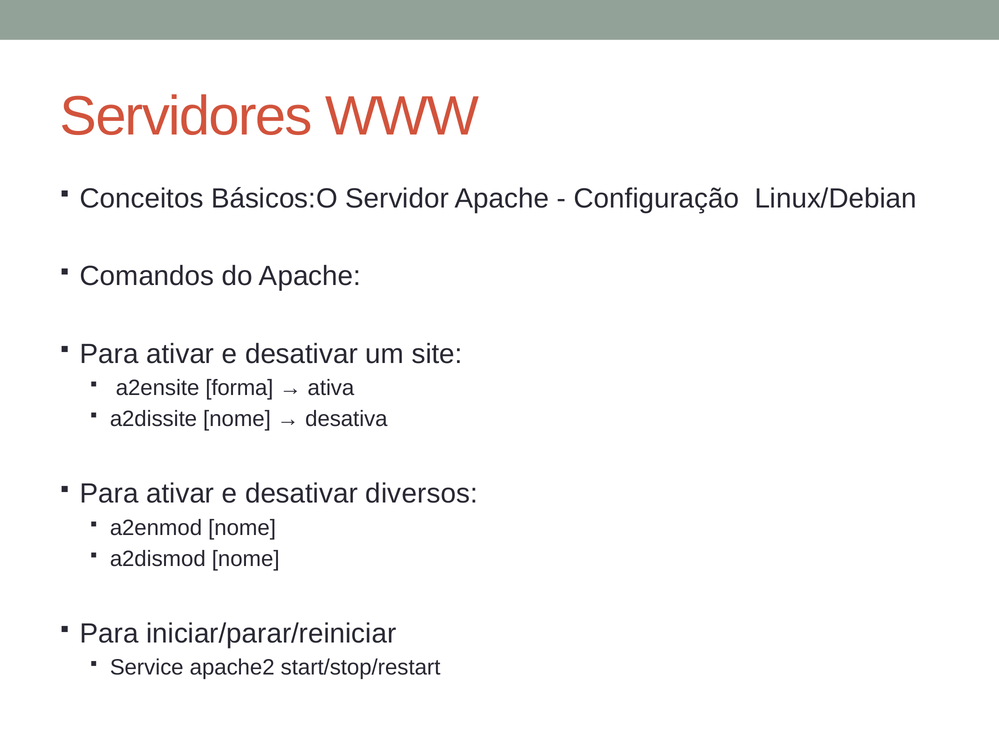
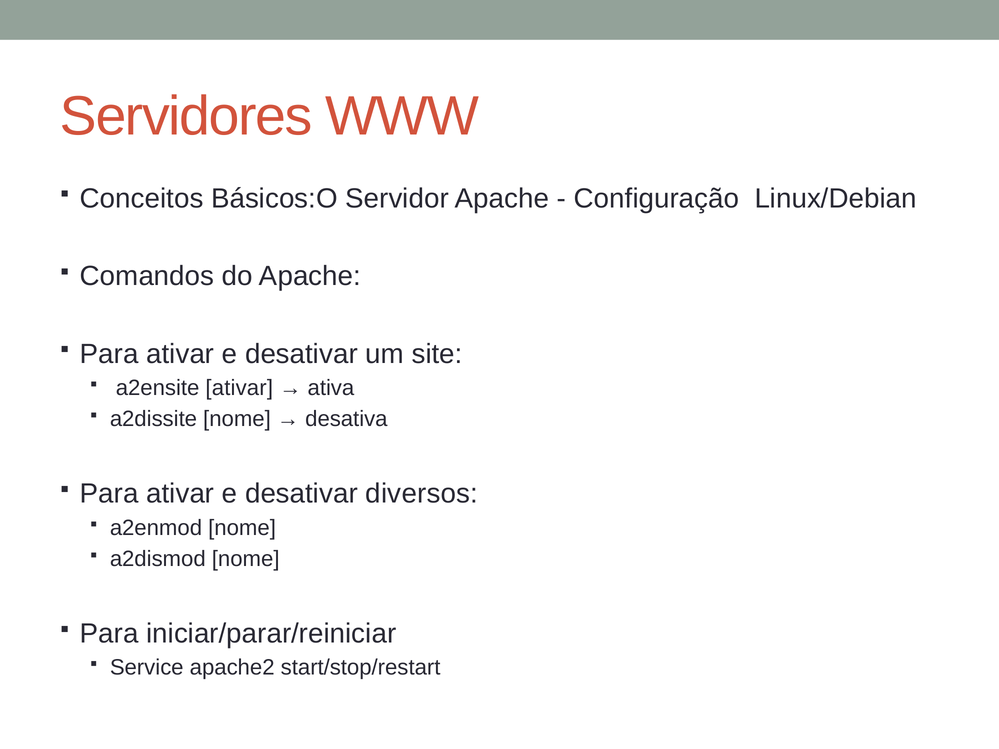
a2ensite forma: forma -> ativar
